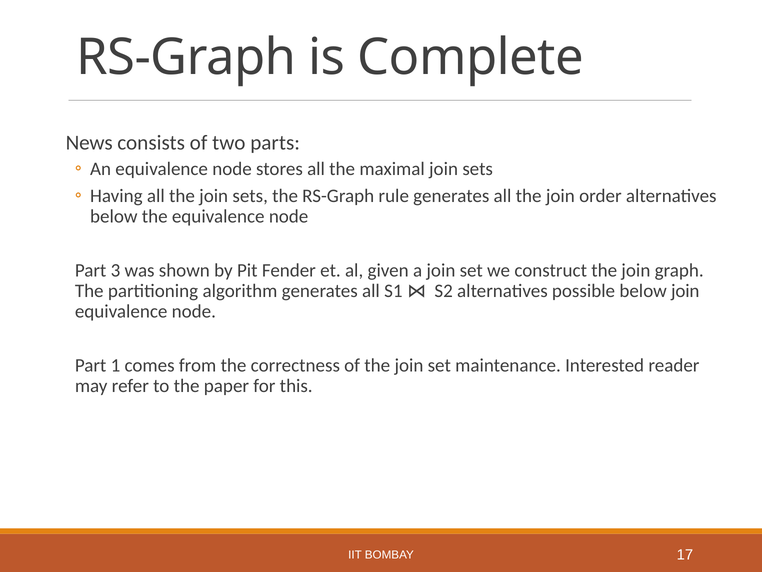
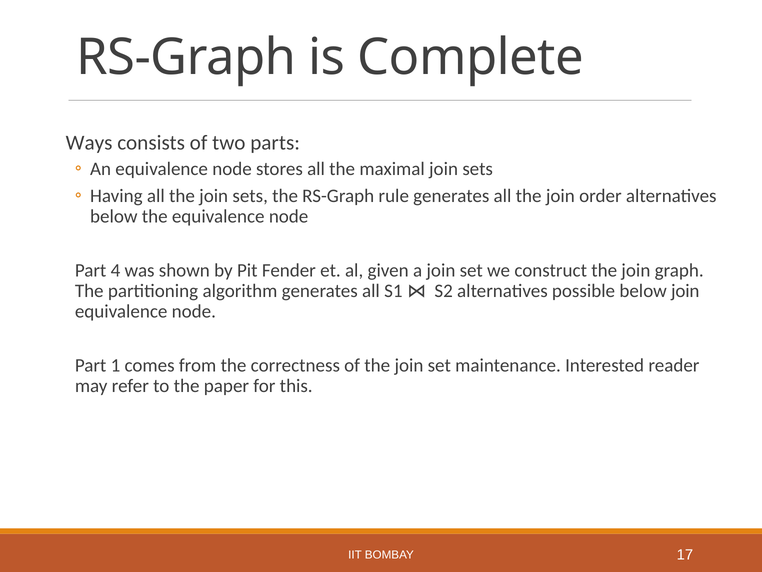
News: News -> Ways
3: 3 -> 4
